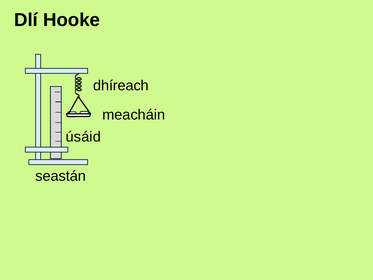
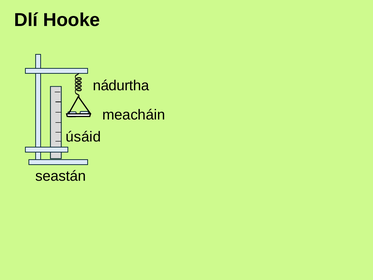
dhíreach: dhíreach -> nádurtha
